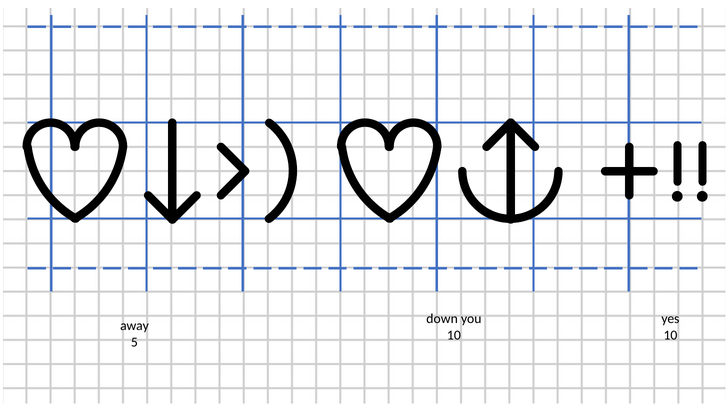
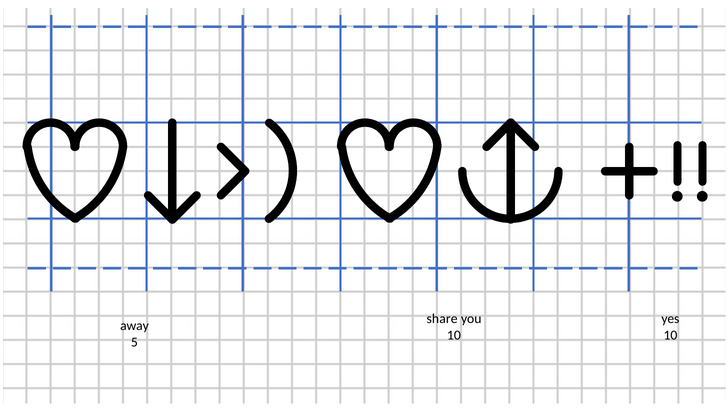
down: down -> share
